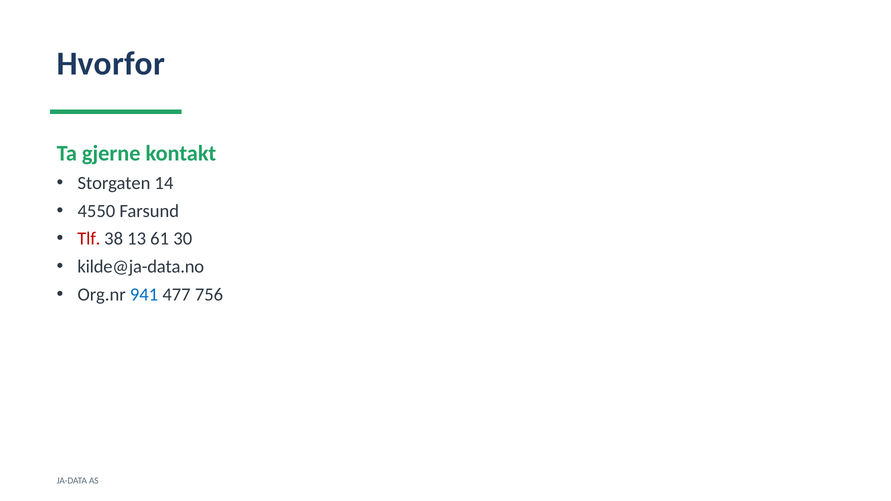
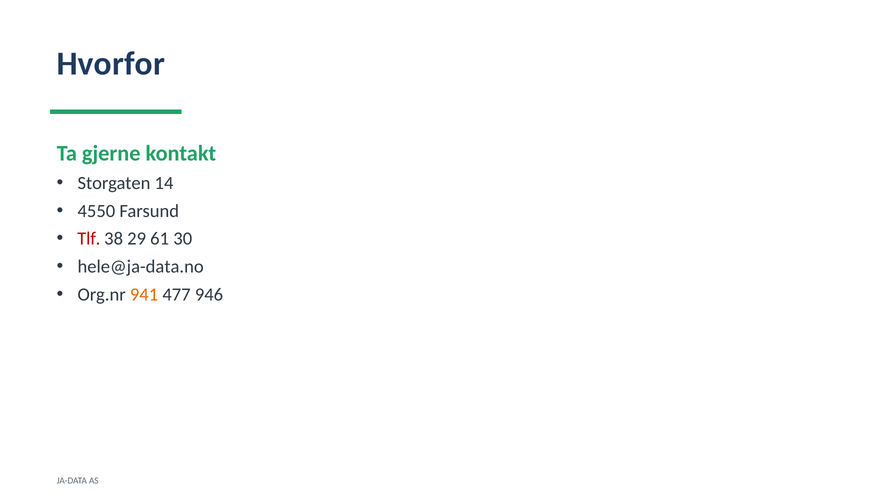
13: 13 -> 29
kilde@ja-data.no: kilde@ja-data.no -> hele@ja-data.no
941 colour: blue -> orange
756: 756 -> 946
